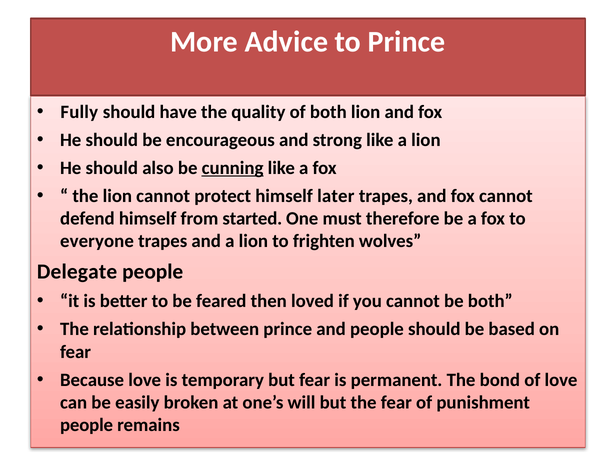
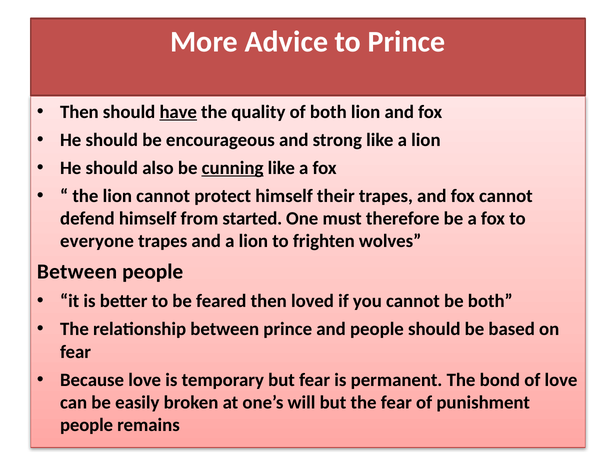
Fully at (79, 112): Fully -> Then
have underline: none -> present
later: later -> their
Delegate at (77, 272): Delegate -> Between
